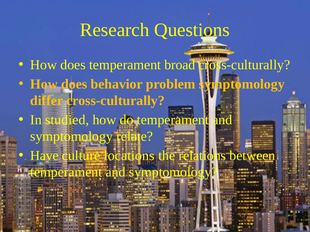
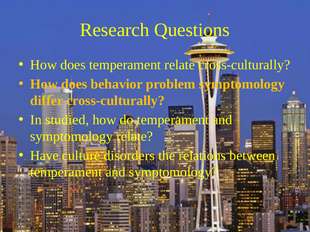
temperament broad: broad -> relate
locations: locations -> disorders
